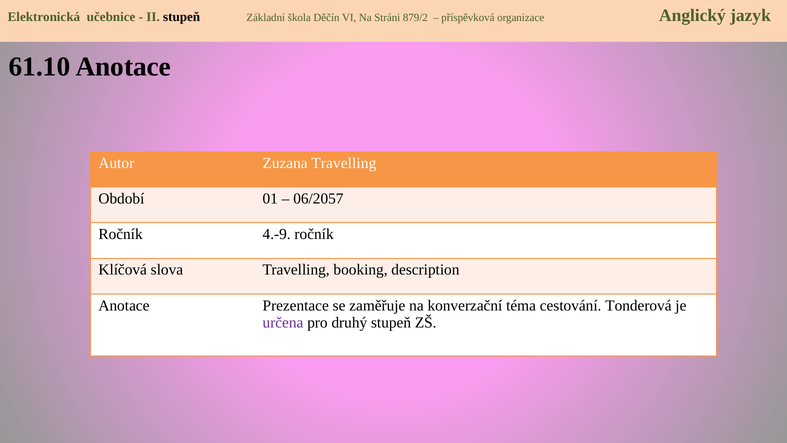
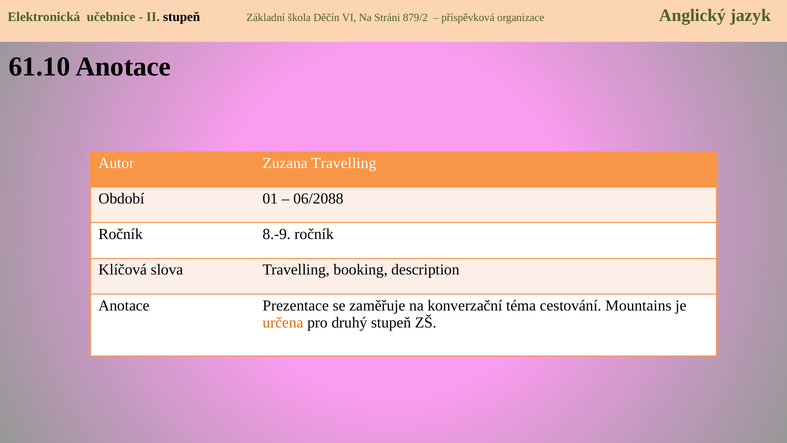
06/2057: 06/2057 -> 06/2088
4.-9: 4.-9 -> 8.-9
Tonderová: Tonderová -> Mountains
určena colour: purple -> orange
